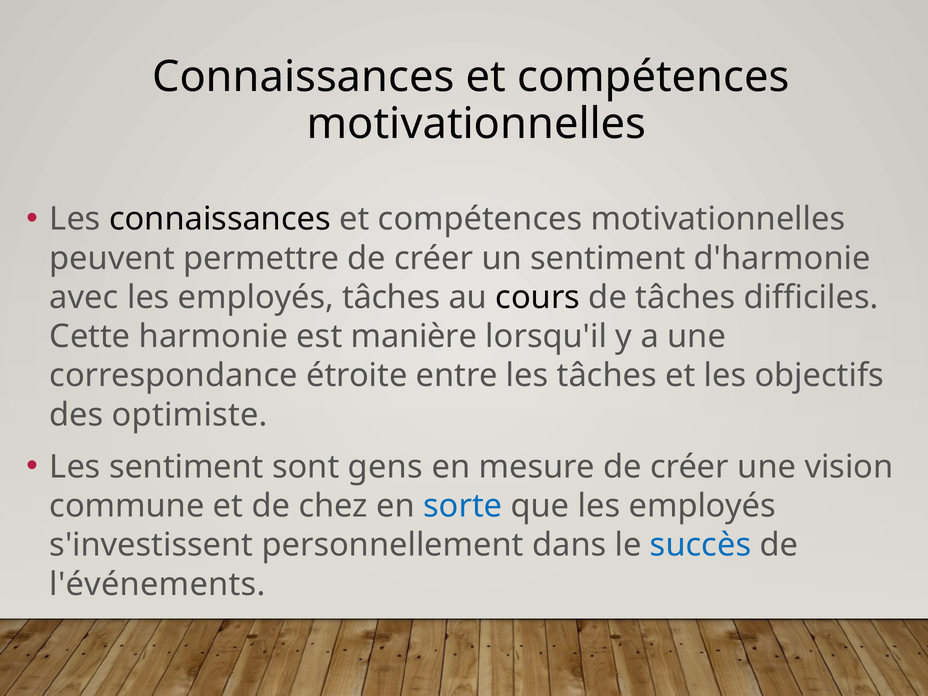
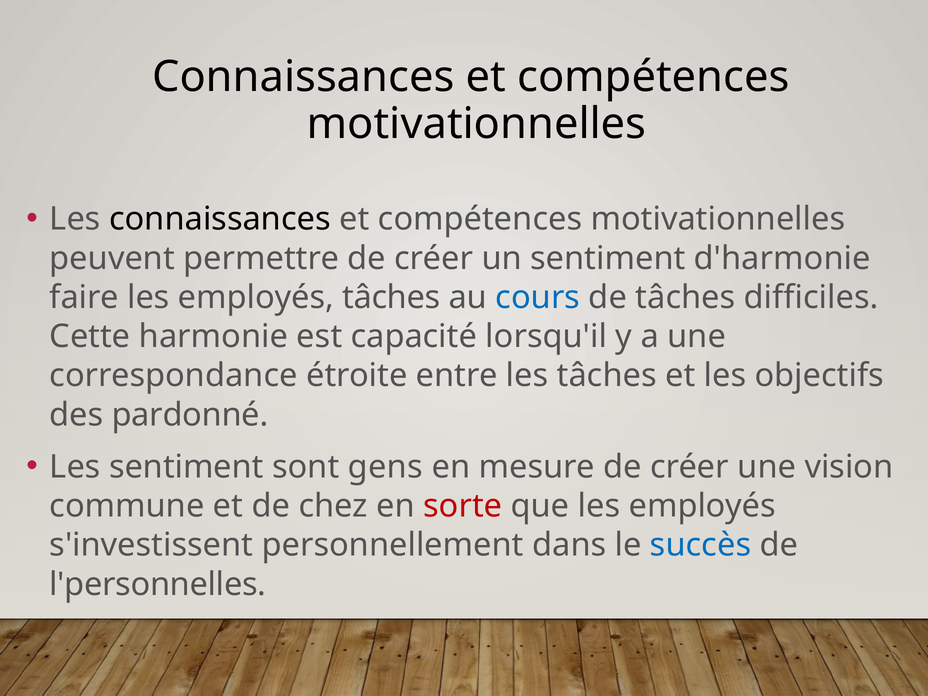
avec: avec -> faire
cours colour: black -> blue
manière: manière -> capacité
optimiste: optimiste -> pardonné
sorte colour: blue -> red
l'événements: l'événements -> l'personnelles
